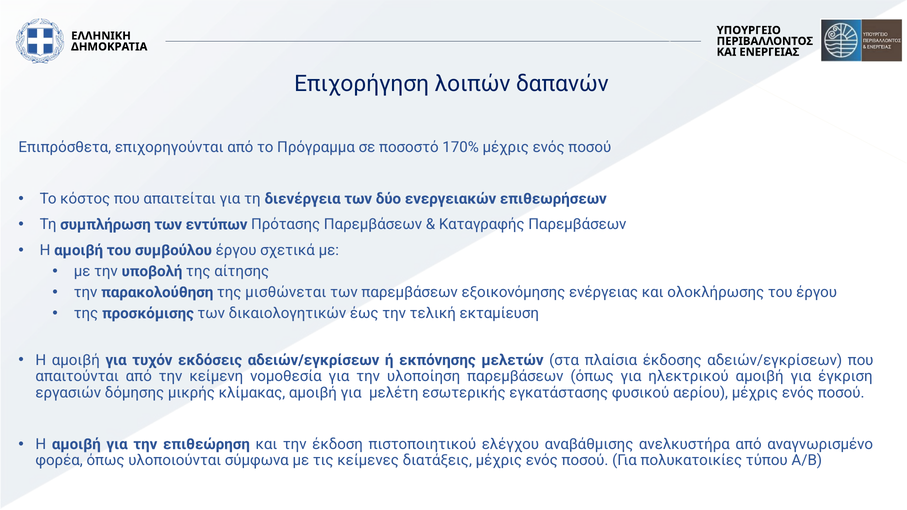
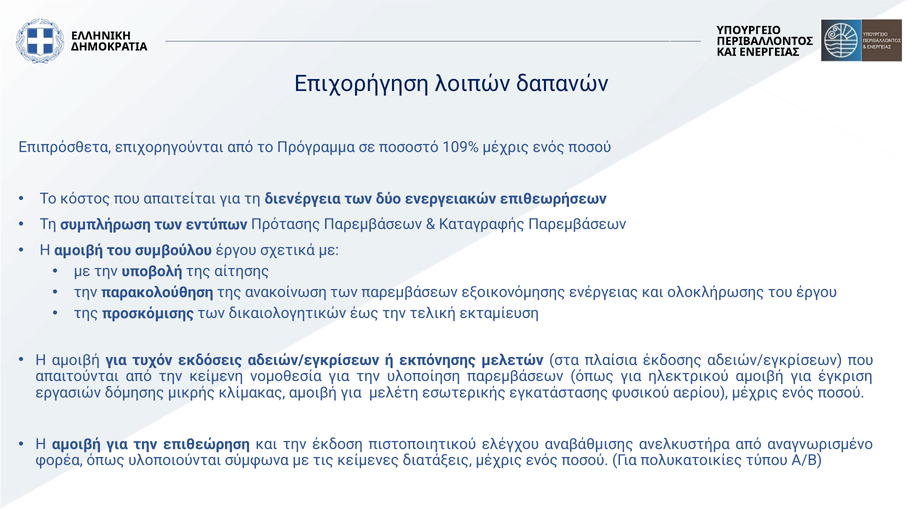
170%: 170% -> 109%
μισθώνεται: μισθώνεται -> ανακοίνωση
